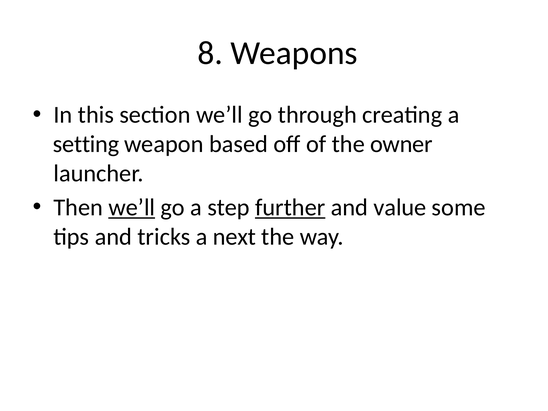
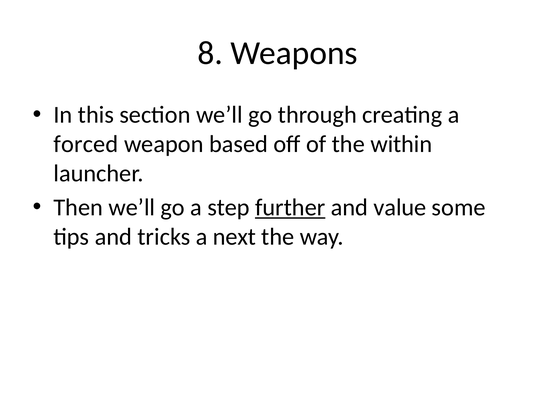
setting: setting -> forced
owner: owner -> within
we’ll at (132, 208) underline: present -> none
